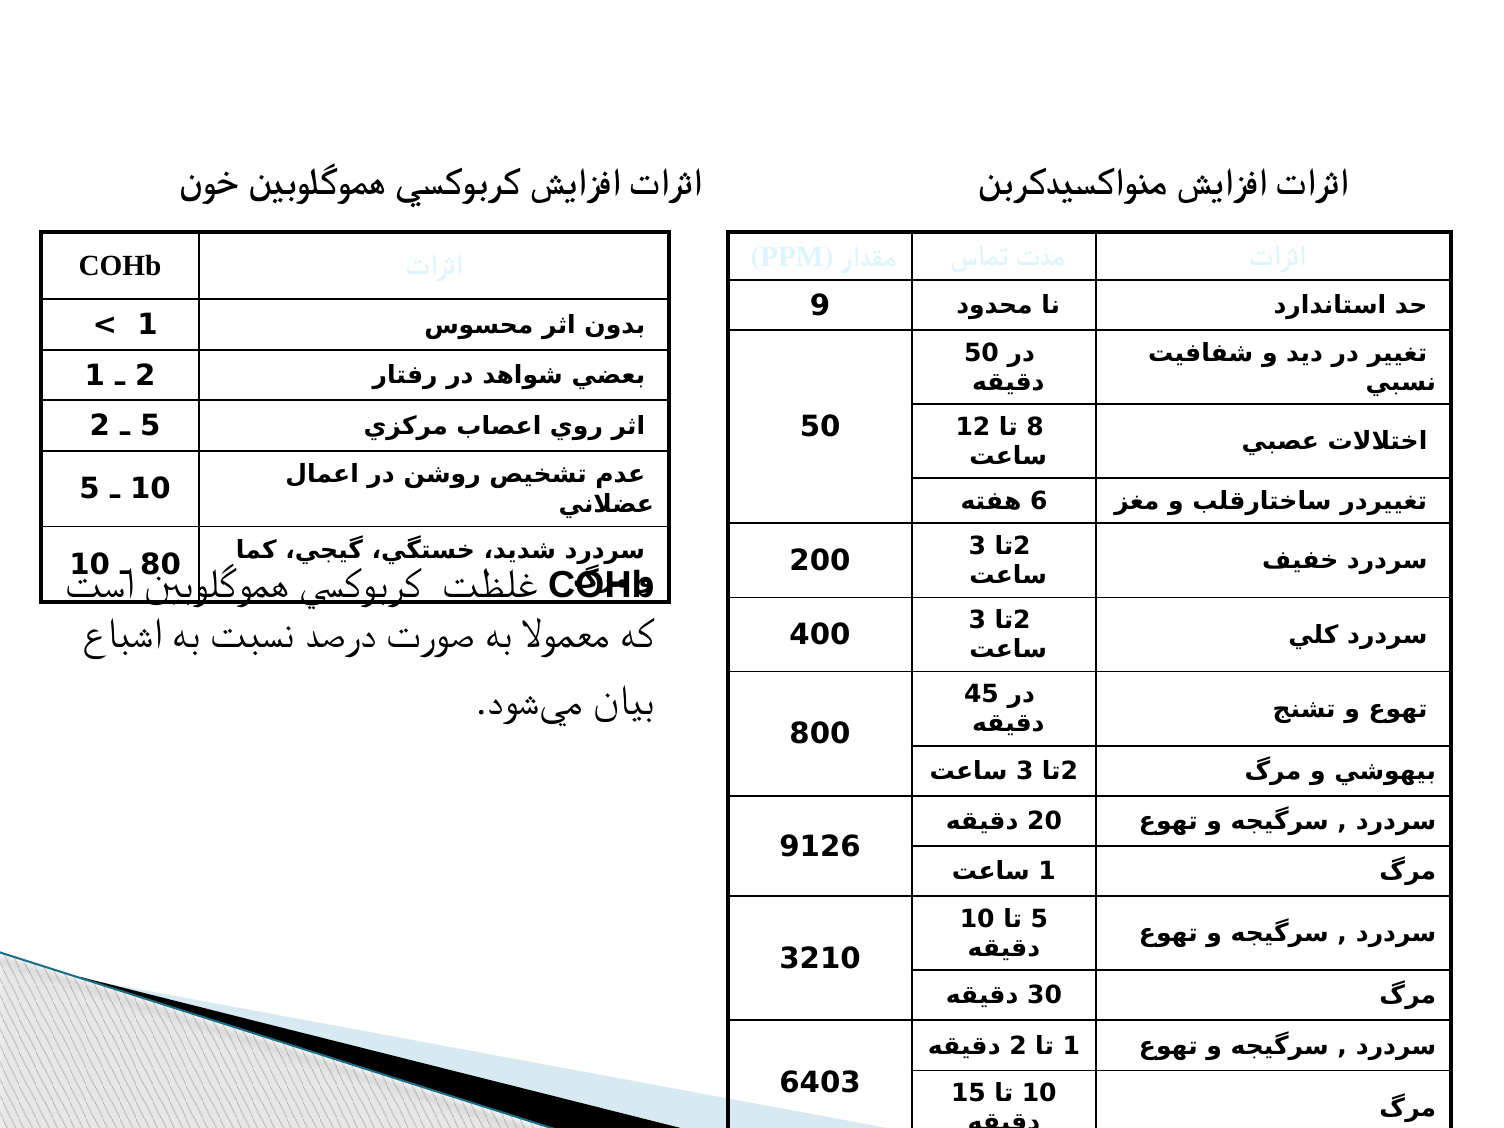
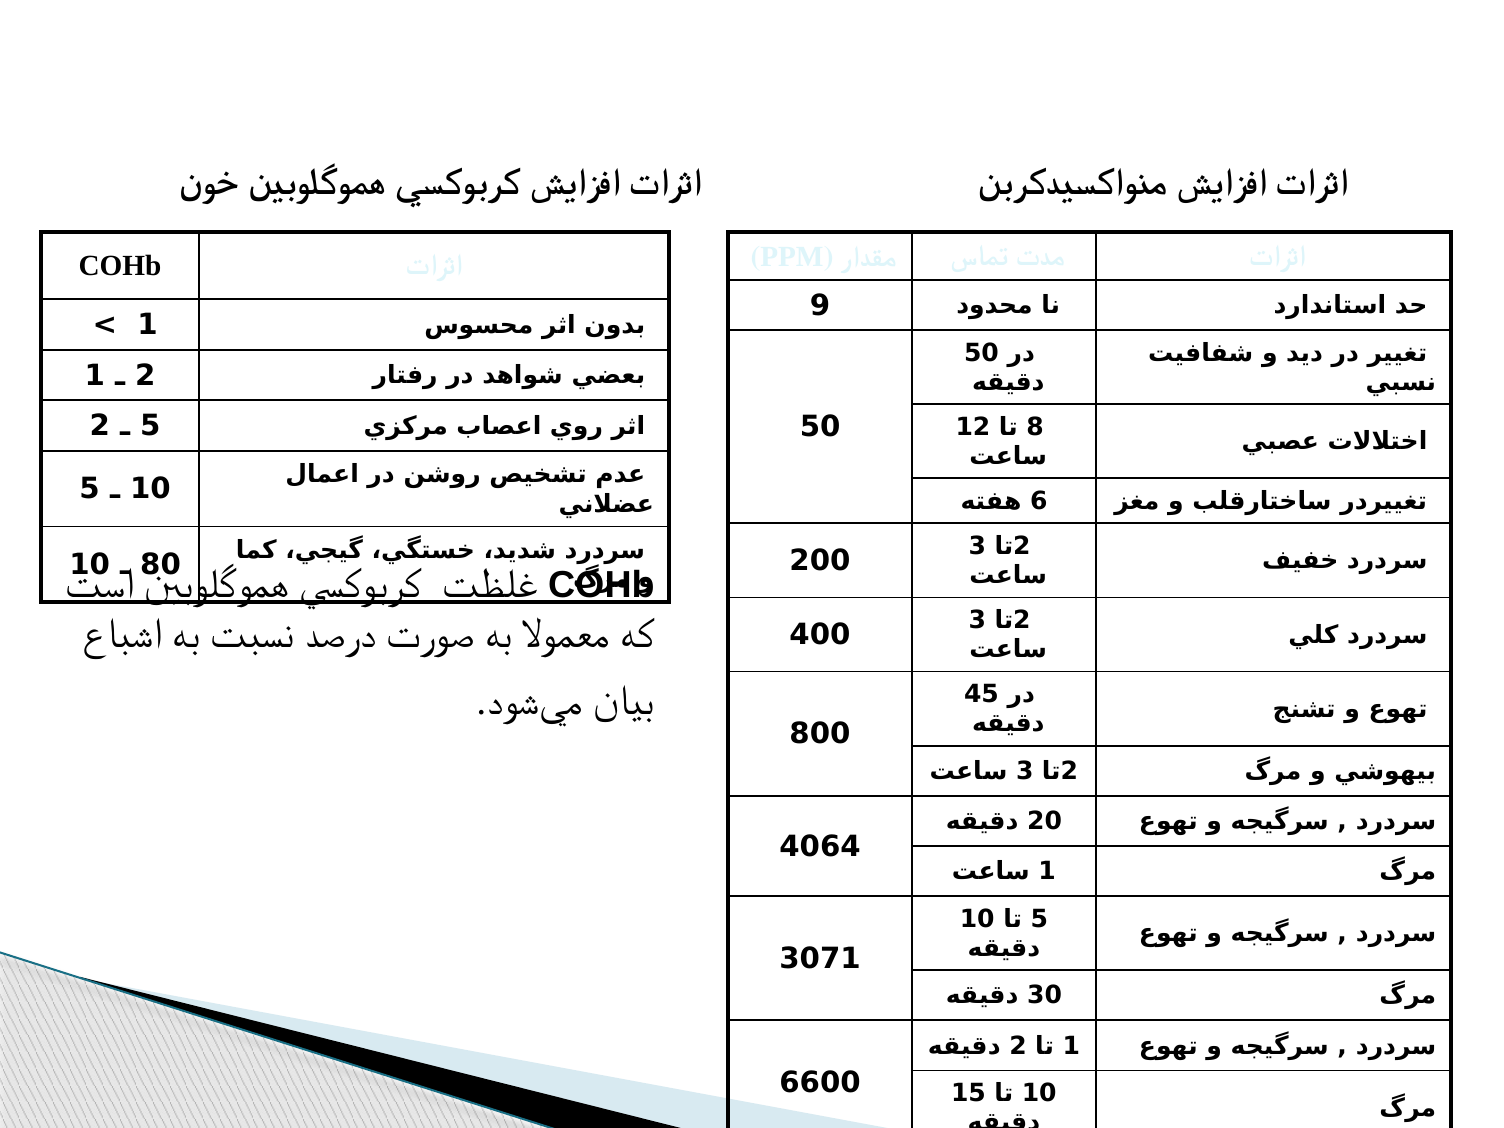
9126: 9126 -> 4064
3210: 3210 -> 3071
6403: 6403 -> 6600
